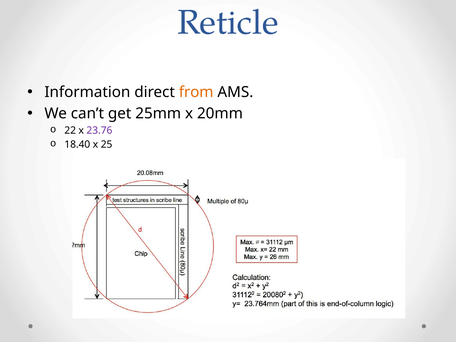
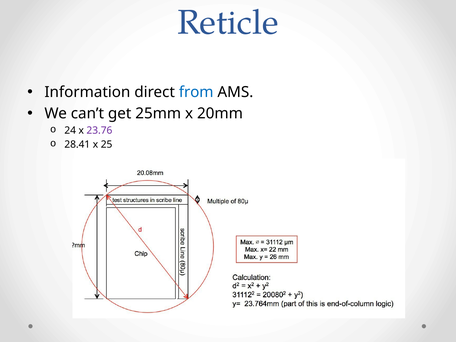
from colour: orange -> blue
22: 22 -> 24
18.40: 18.40 -> 28.41
